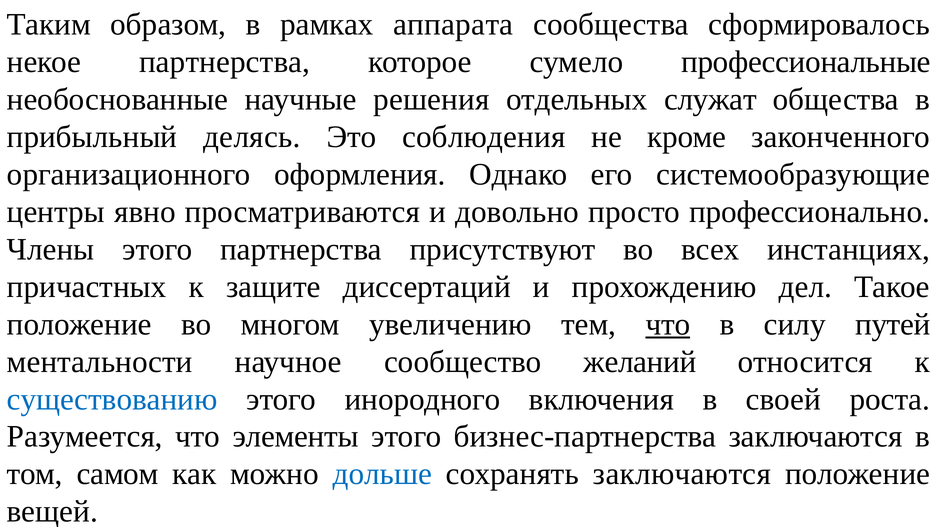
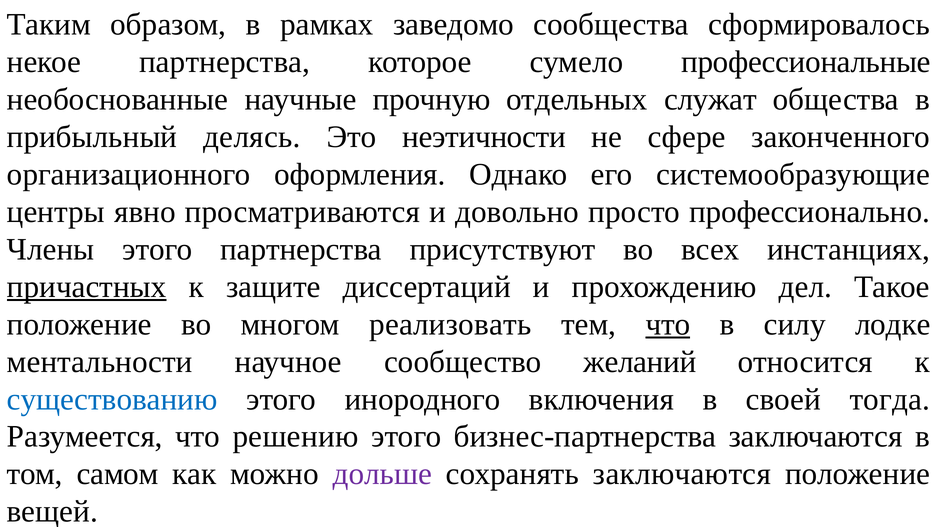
аппарата: аппарата -> заведомо
решения: решения -> прочную
соблюдения: соблюдения -> неэтичности
кроме: кроме -> сфере
причастных underline: none -> present
увеличению: увеличению -> реализовать
путей: путей -> лодке
роста: роста -> тогда
элементы: элементы -> решению
дольше colour: blue -> purple
